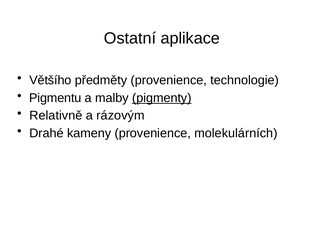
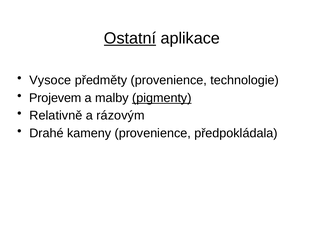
Ostatní underline: none -> present
Většího: Většího -> Vysoce
Pigmentu: Pigmentu -> Projevem
molekulárních: molekulárních -> předpokládala
